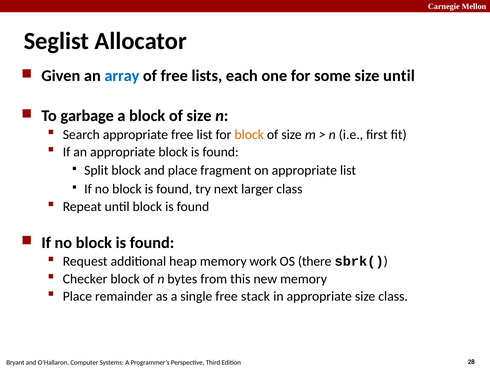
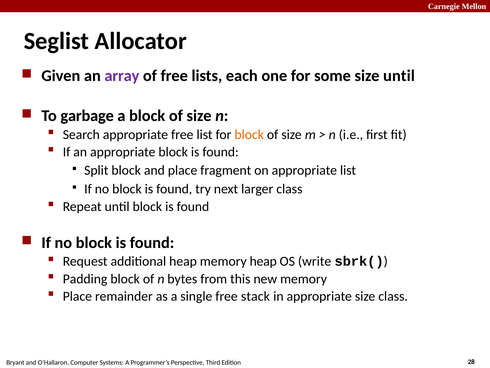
array colour: blue -> purple
memory work: work -> heap
there: there -> write
Checker: Checker -> Padding
